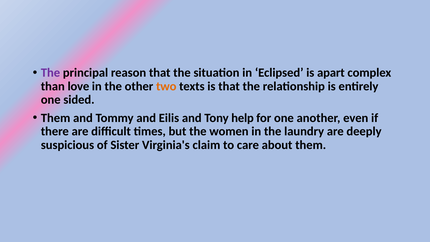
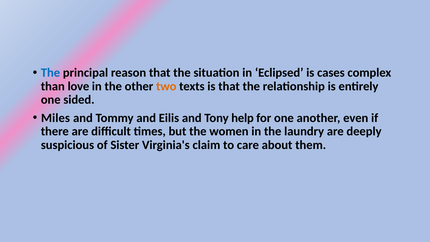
The at (50, 73) colour: purple -> blue
apart: apart -> cases
Them at (56, 118): Them -> Miles
